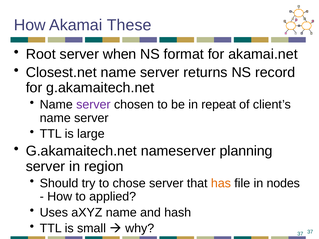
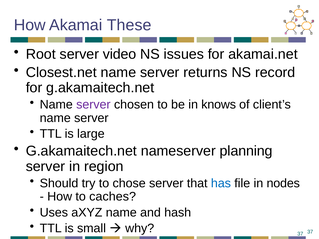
when: when -> video
format: format -> issues
repeat: repeat -> knows
has colour: orange -> blue
applied: applied -> caches
